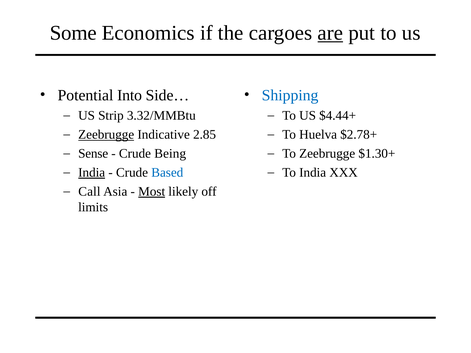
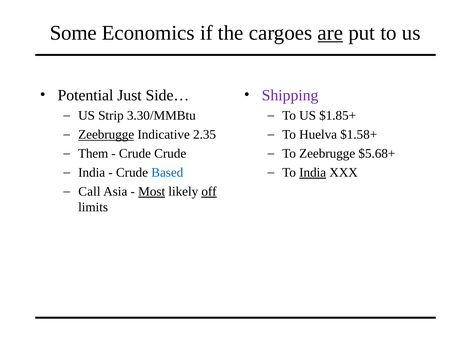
Into: Into -> Just
Shipping colour: blue -> purple
3.32/MMBtu: 3.32/MMBtu -> 3.30/MMBtu
$4.44+: $4.44+ -> $1.85+
2.85: 2.85 -> 2.35
$2.78+: $2.78+ -> $1.58+
Sense: Sense -> Them
Crude Being: Being -> Crude
$1.30+: $1.30+ -> $5.68+
India at (92, 173) underline: present -> none
India at (313, 173) underline: none -> present
off underline: none -> present
